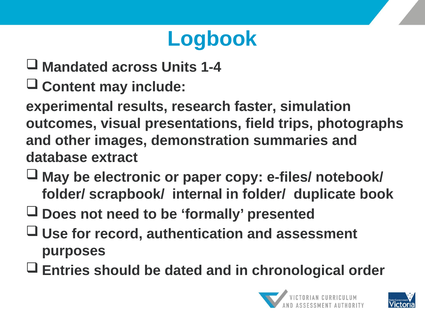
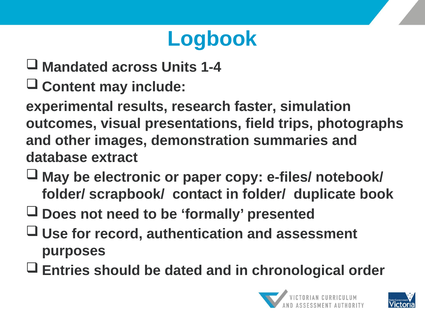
internal: internal -> contact
